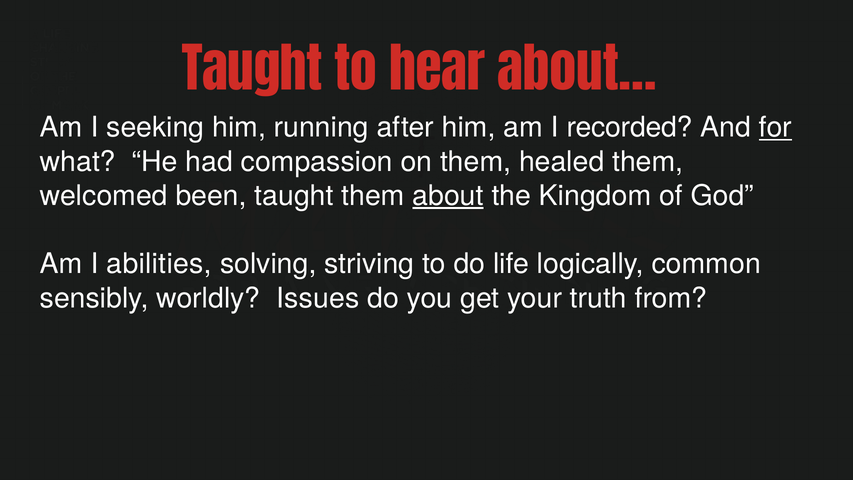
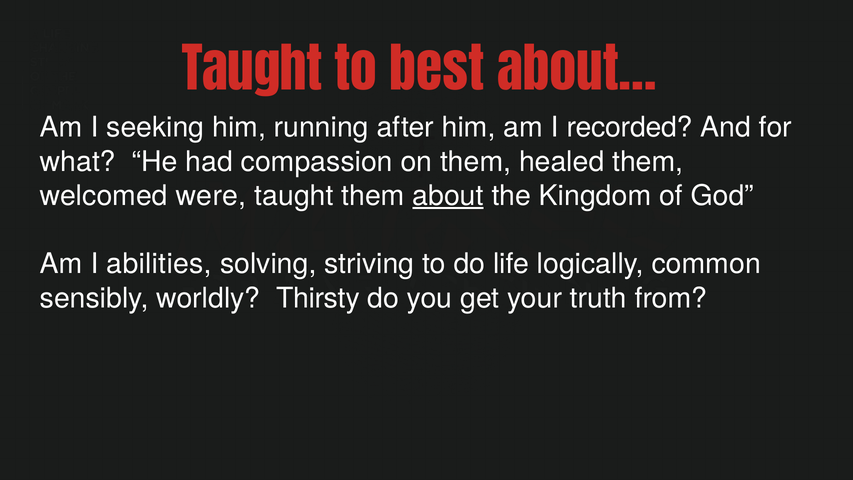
hear: hear -> best
for underline: present -> none
been: been -> were
Issues: Issues -> Thirsty
